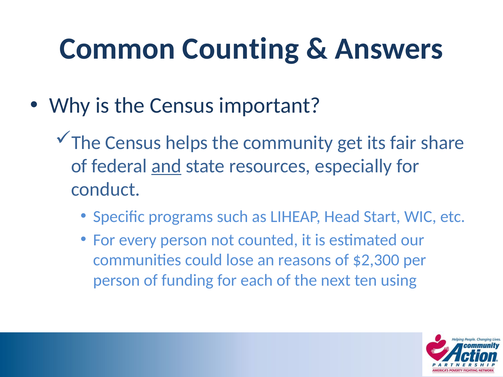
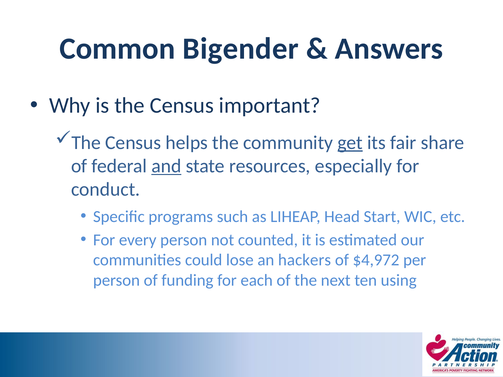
Counting: Counting -> Bigender
get underline: none -> present
reasons: reasons -> hackers
$2,300: $2,300 -> $4,972
